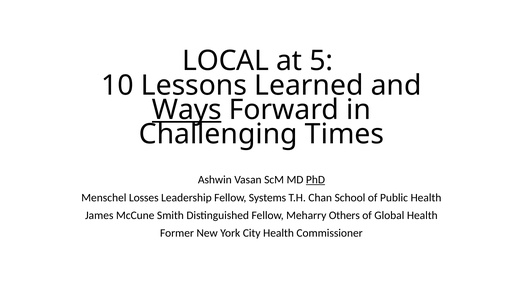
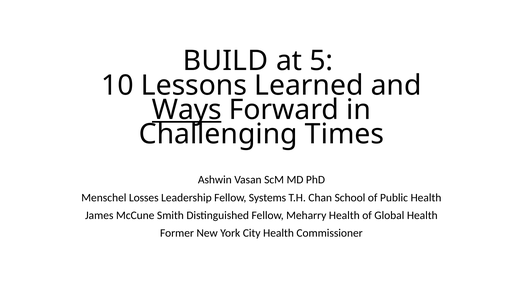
LOCAL: LOCAL -> BUILD
PhD underline: present -> none
Meharry Others: Others -> Health
